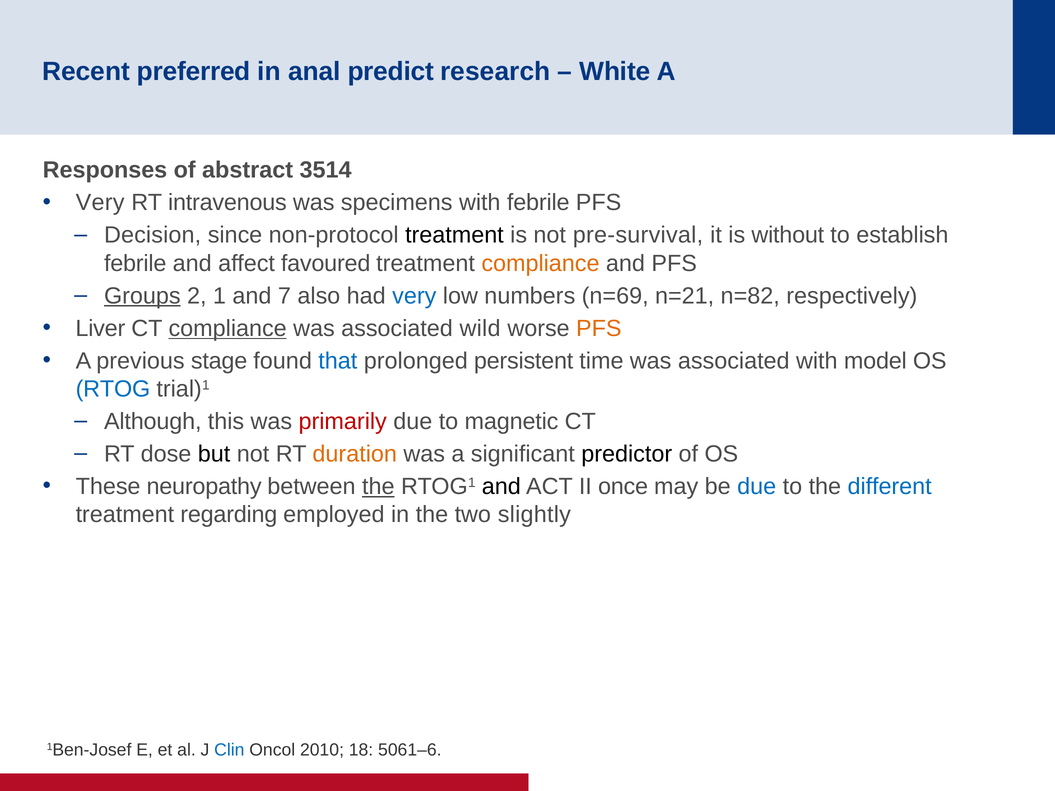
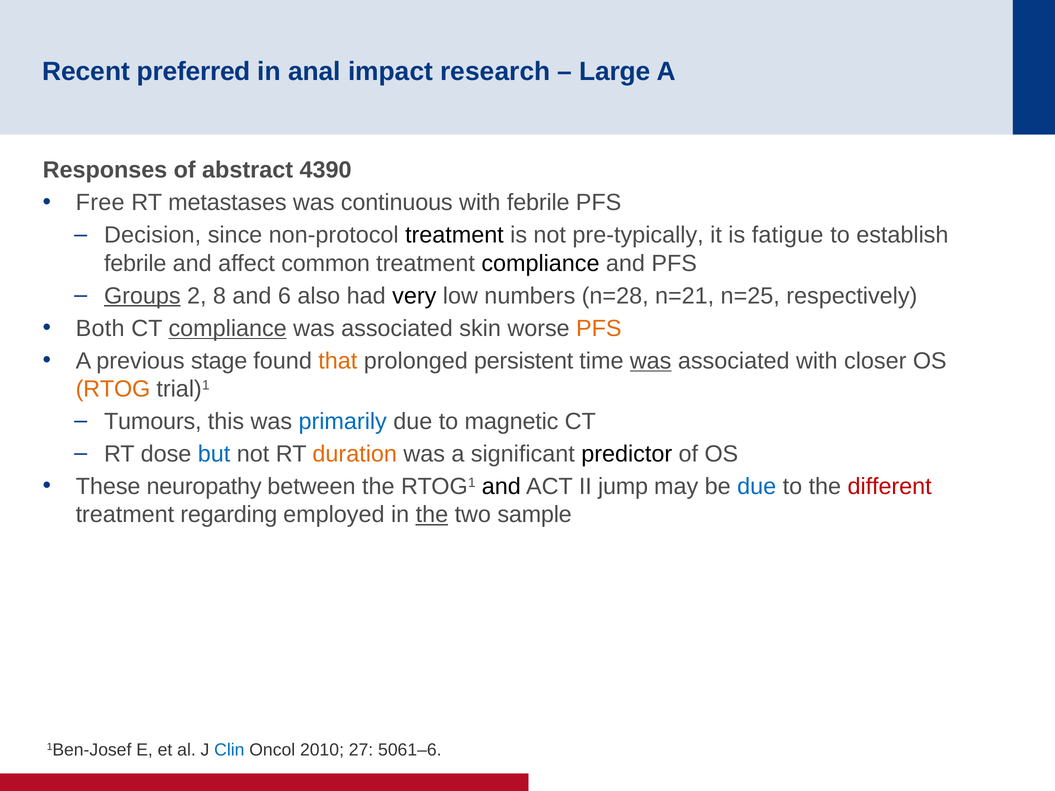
predict: predict -> impact
White: White -> Large
3514: 3514 -> 4390
Very at (100, 203): Very -> Free
intravenous: intravenous -> metastases
specimens: specimens -> continuous
pre-survival: pre-survival -> pre-typically
without: without -> fatigue
favoured: favoured -> common
compliance at (540, 263) colour: orange -> black
1: 1 -> 8
7: 7 -> 6
very at (414, 296) colour: blue -> black
n=69: n=69 -> n=28
n=82: n=82 -> n=25
Liver: Liver -> Both
wild: wild -> skin
that colour: blue -> orange
was at (651, 361) underline: none -> present
model: model -> closer
RTOG colour: blue -> orange
Although: Although -> Tumours
primarily colour: red -> blue
but colour: black -> blue
the at (378, 487) underline: present -> none
once: once -> jump
different colour: blue -> red
the at (432, 515) underline: none -> present
slightly: slightly -> sample
18: 18 -> 27
